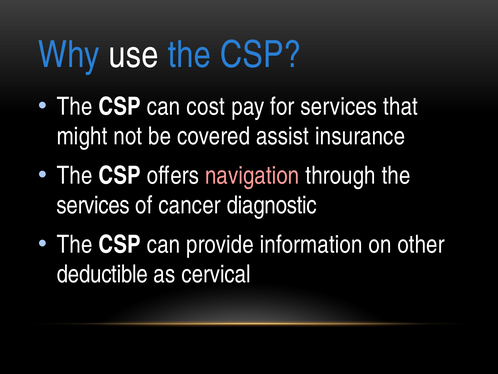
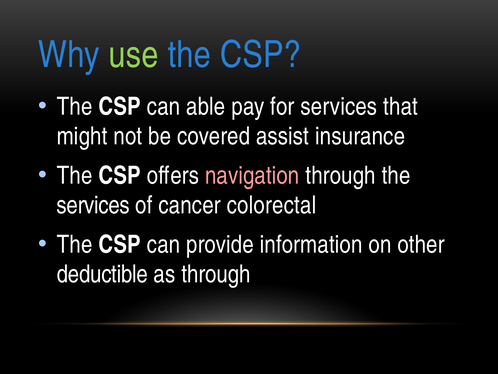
use colour: white -> light green
cost: cost -> able
diagnostic: diagnostic -> colorectal
as cervical: cervical -> through
